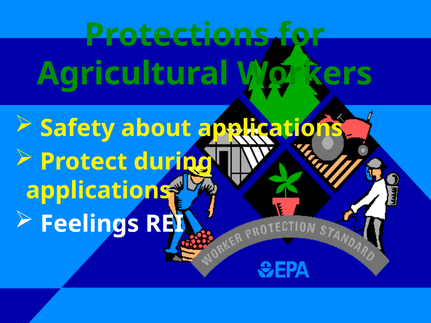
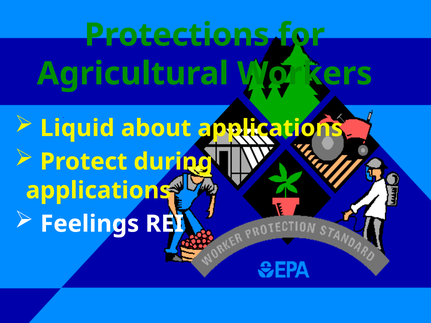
Safety: Safety -> Liquid
